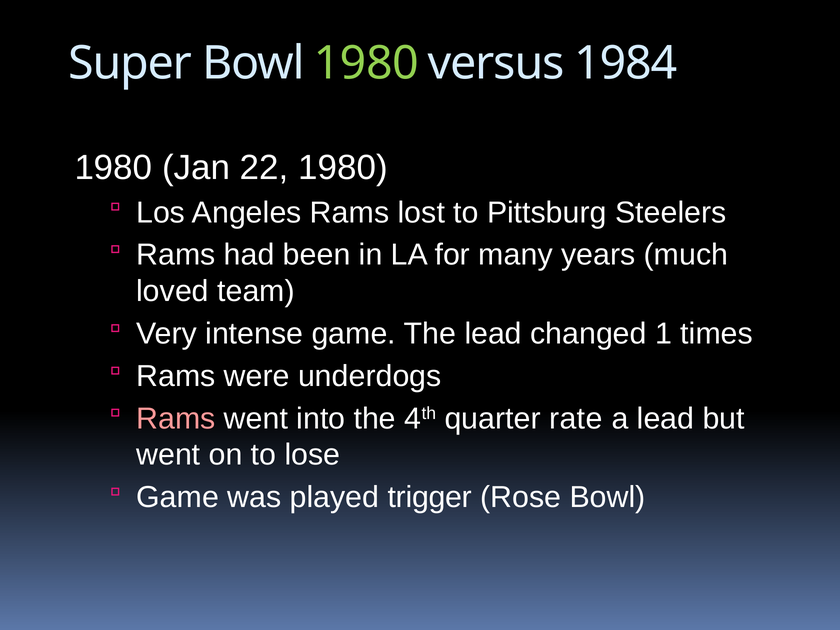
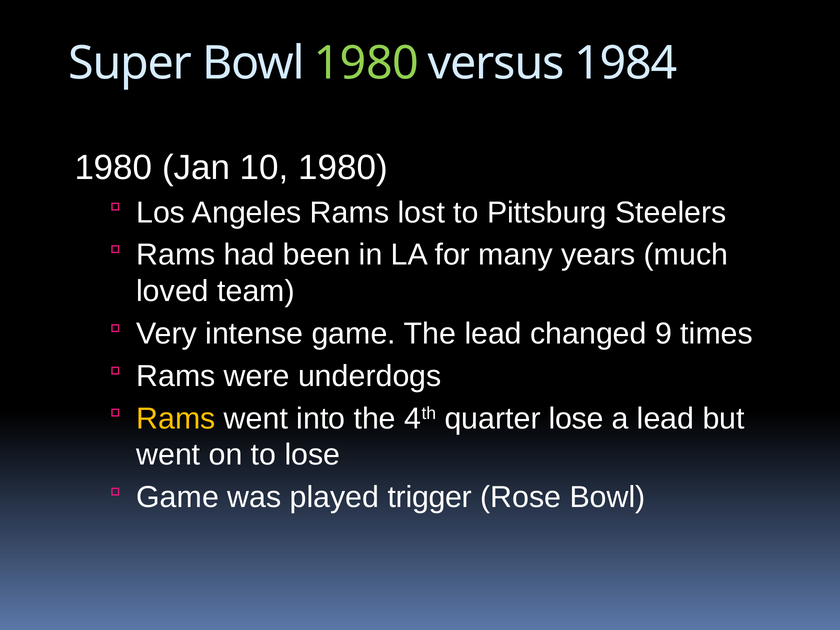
22: 22 -> 10
1: 1 -> 9
Rams at (176, 419) colour: pink -> yellow
quarter rate: rate -> lose
